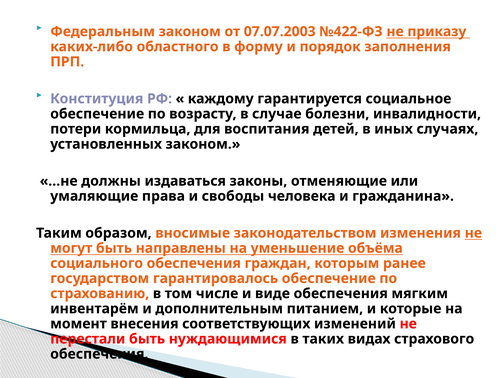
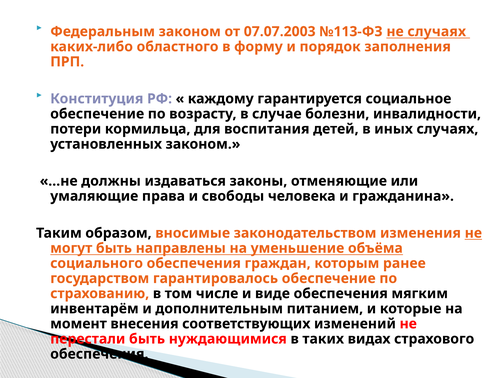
№422-ФЗ: №422-ФЗ -> №113-ФЗ
не приказу: приказу -> случаях
